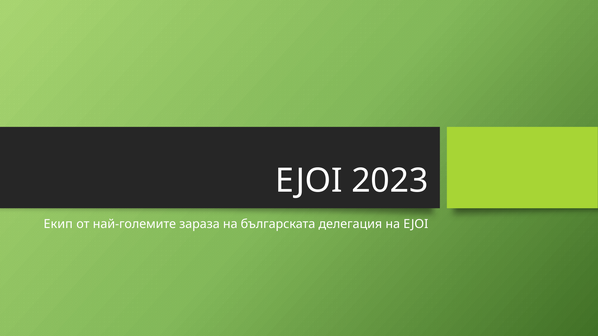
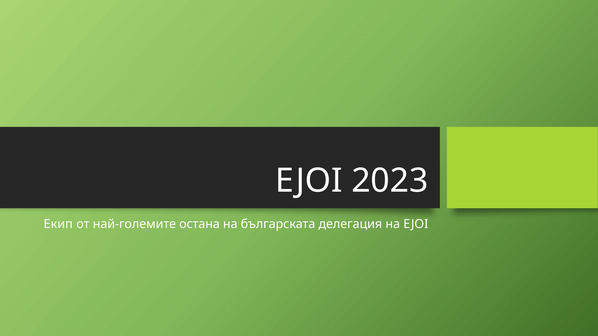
зараза: зараза -> остана
